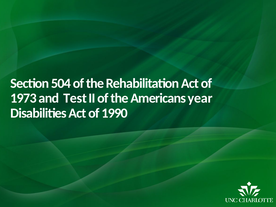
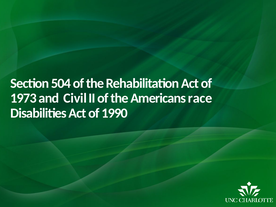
Test: Test -> Civil
year: year -> race
